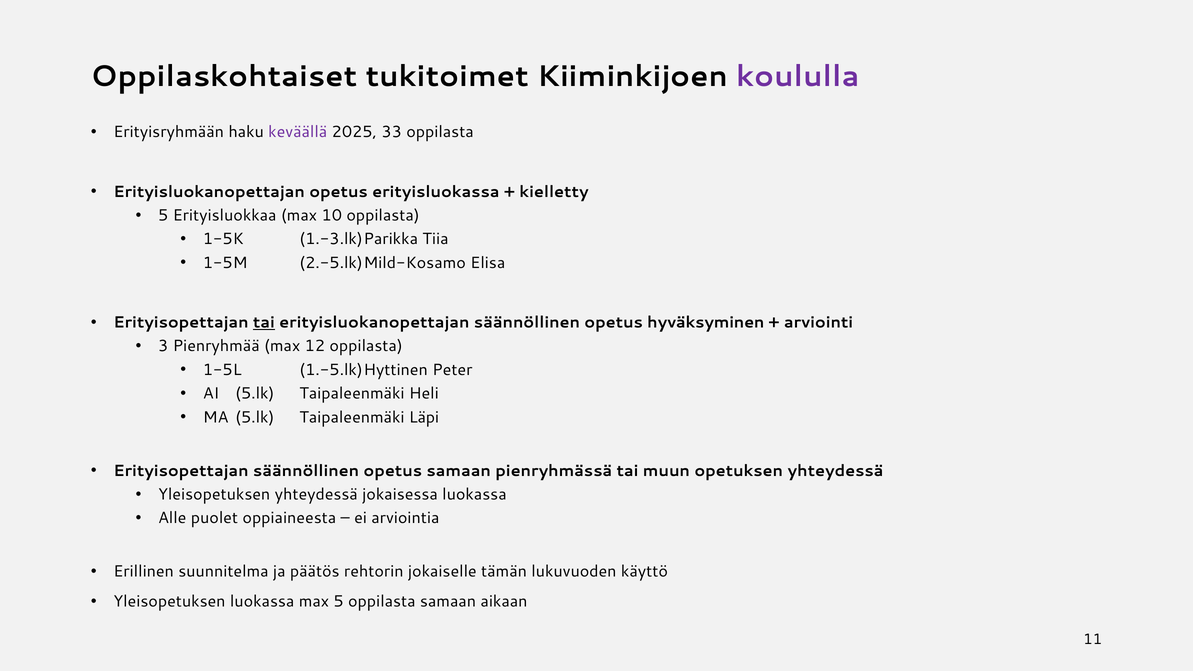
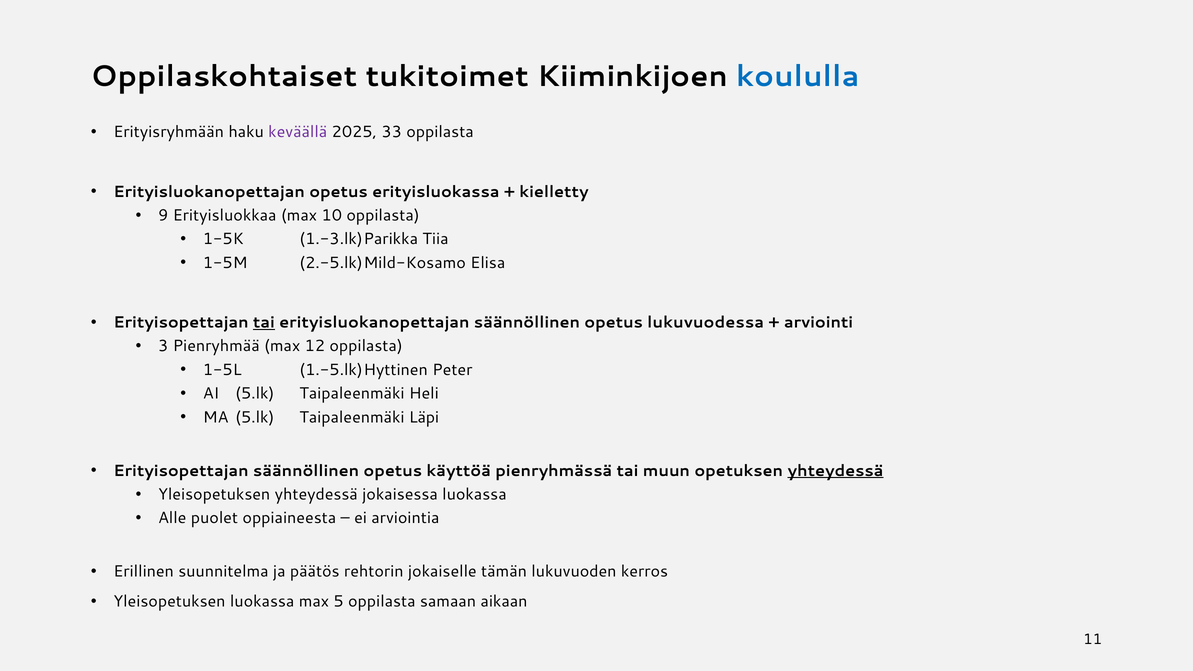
koululla colour: purple -> blue
5 at (163, 215): 5 -> 9
hyväksyminen: hyväksyminen -> lukuvuodessa
opetus samaan: samaan -> käyttöä
yhteydessä at (835, 471) underline: none -> present
käyttö: käyttö -> kerros
